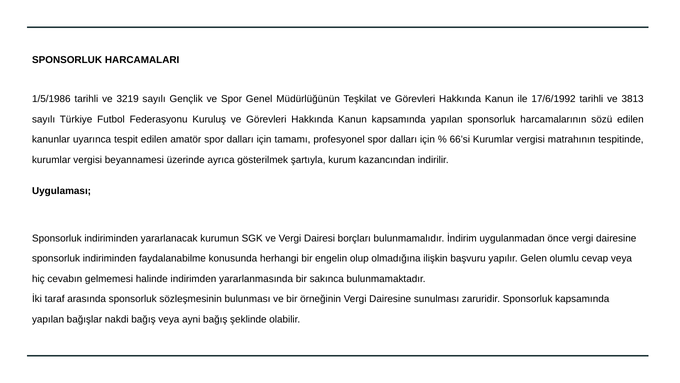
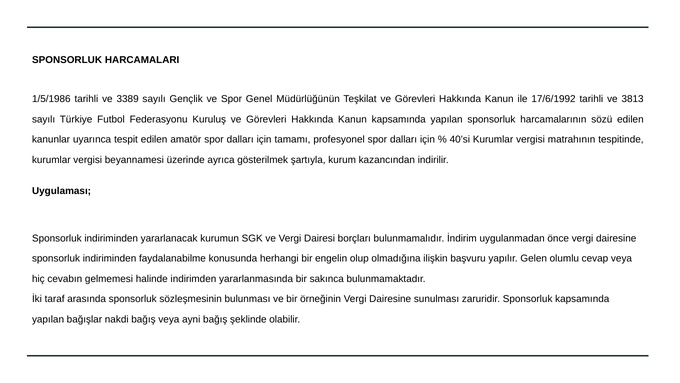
3219: 3219 -> 3389
66’si: 66’si -> 40’si
